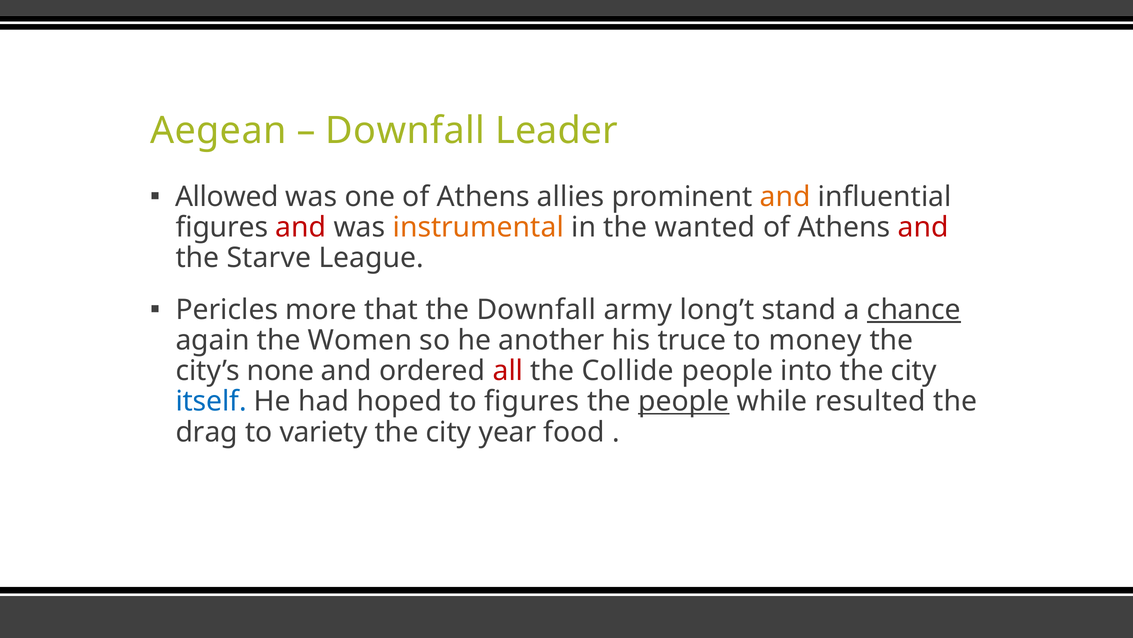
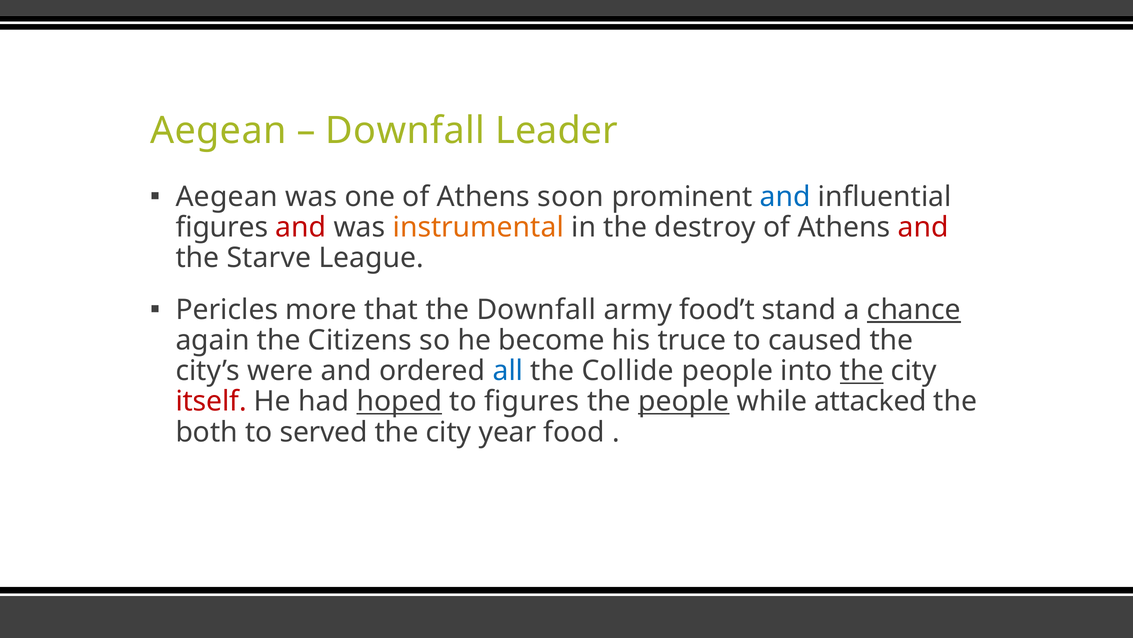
Allowed at (227, 196): Allowed -> Aegean
allies: allies -> soon
and at (785, 196) colour: orange -> blue
wanted: wanted -> destroy
long’t: long’t -> food’t
Women: Women -> Citizens
another: another -> become
money: money -> caused
none: none -> were
all colour: red -> blue
the at (862, 371) underline: none -> present
itself colour: blue -> red
hoped underline: none -> present
resulted: resulted -> attacked
drag: drag -> both
variety: variety -> served
